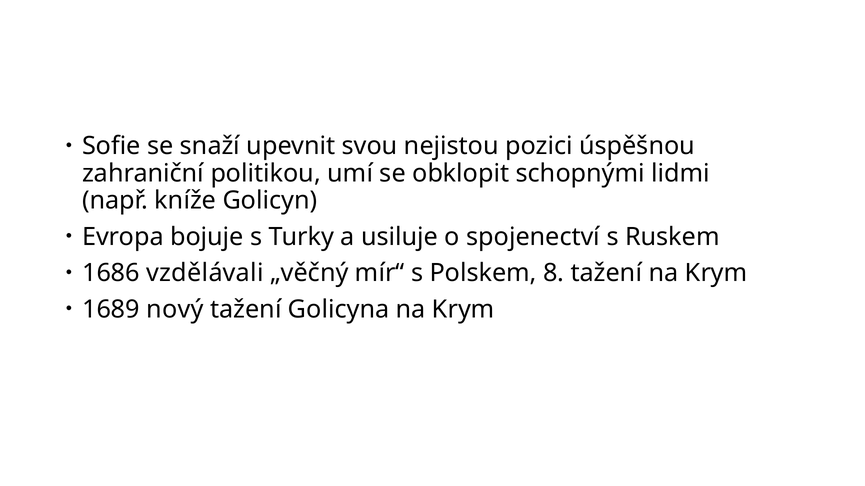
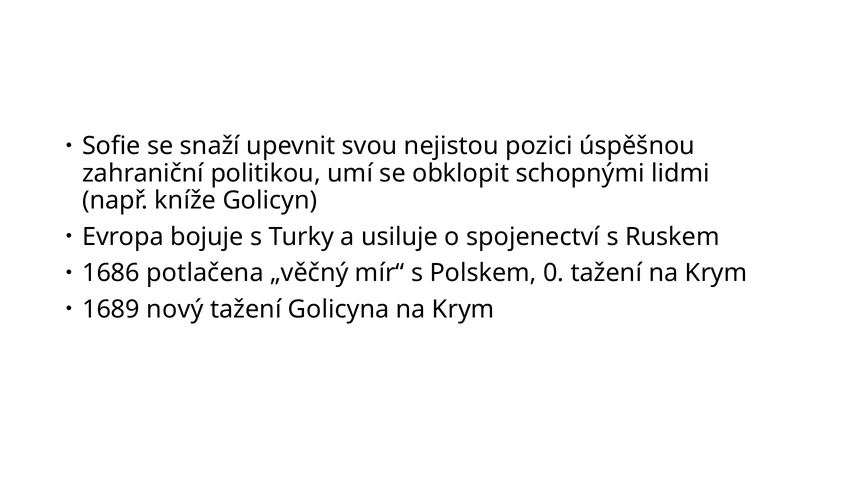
vzdělávali: vzdělávali -> potlačena
8: 8 -> 0
